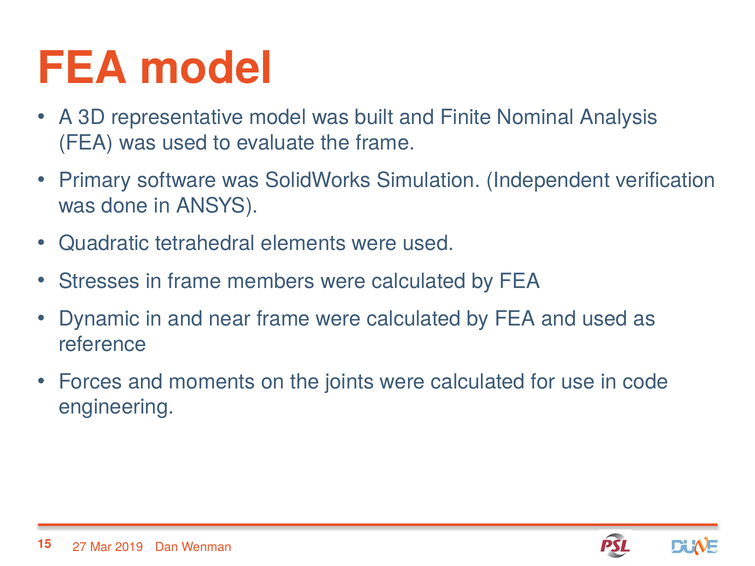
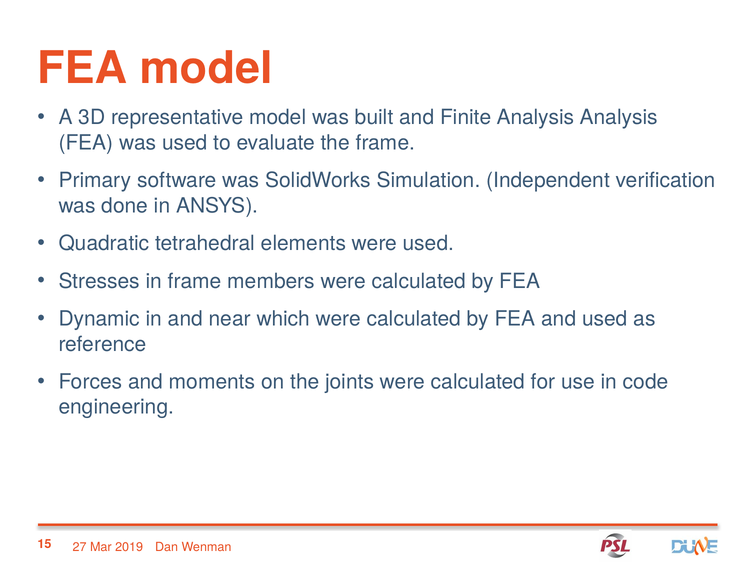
Finite Nominal: Nominal -> Analysis
near frame: frame -> which
